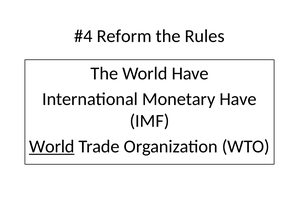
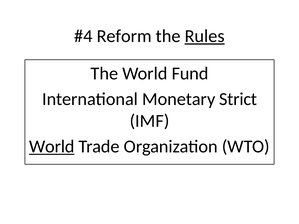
Rules underline: none -> present
World Have: Have -> Fund
Monetary Have: Have -> Strict
